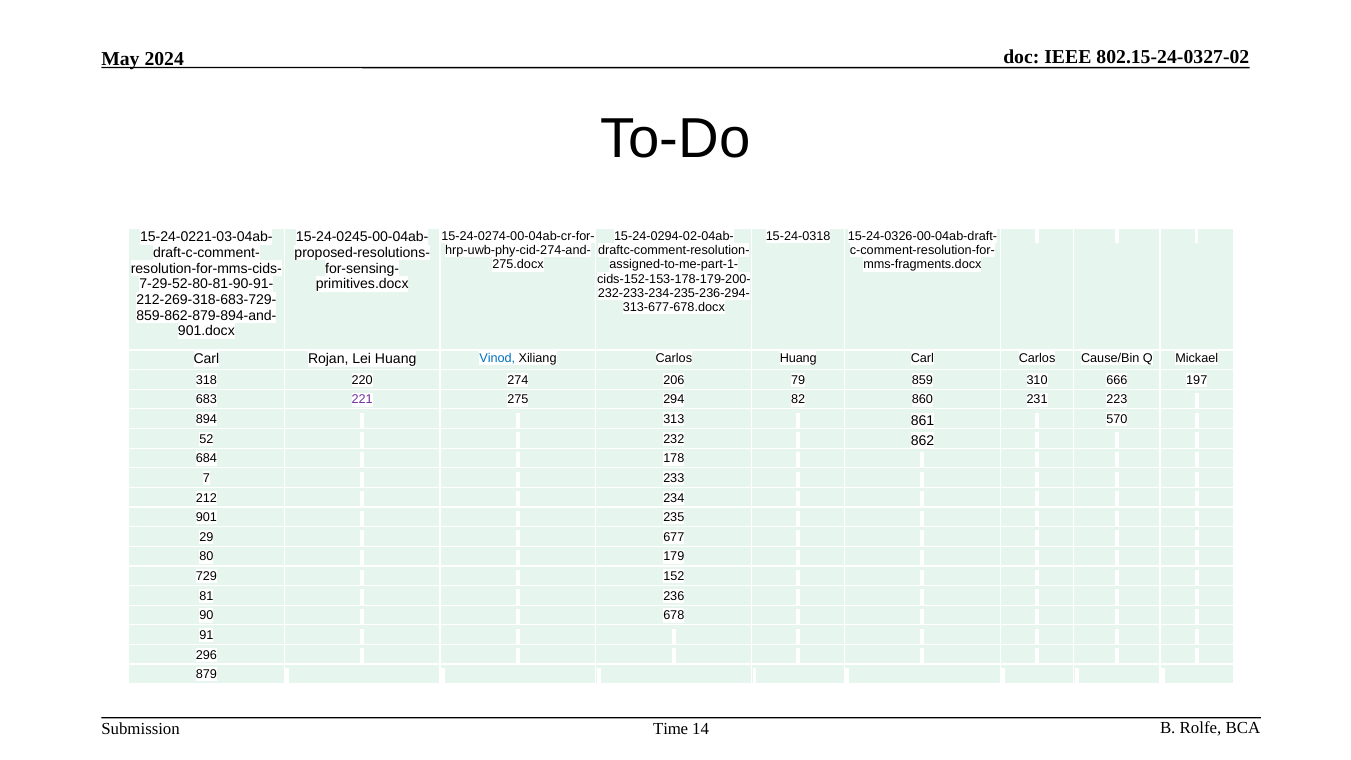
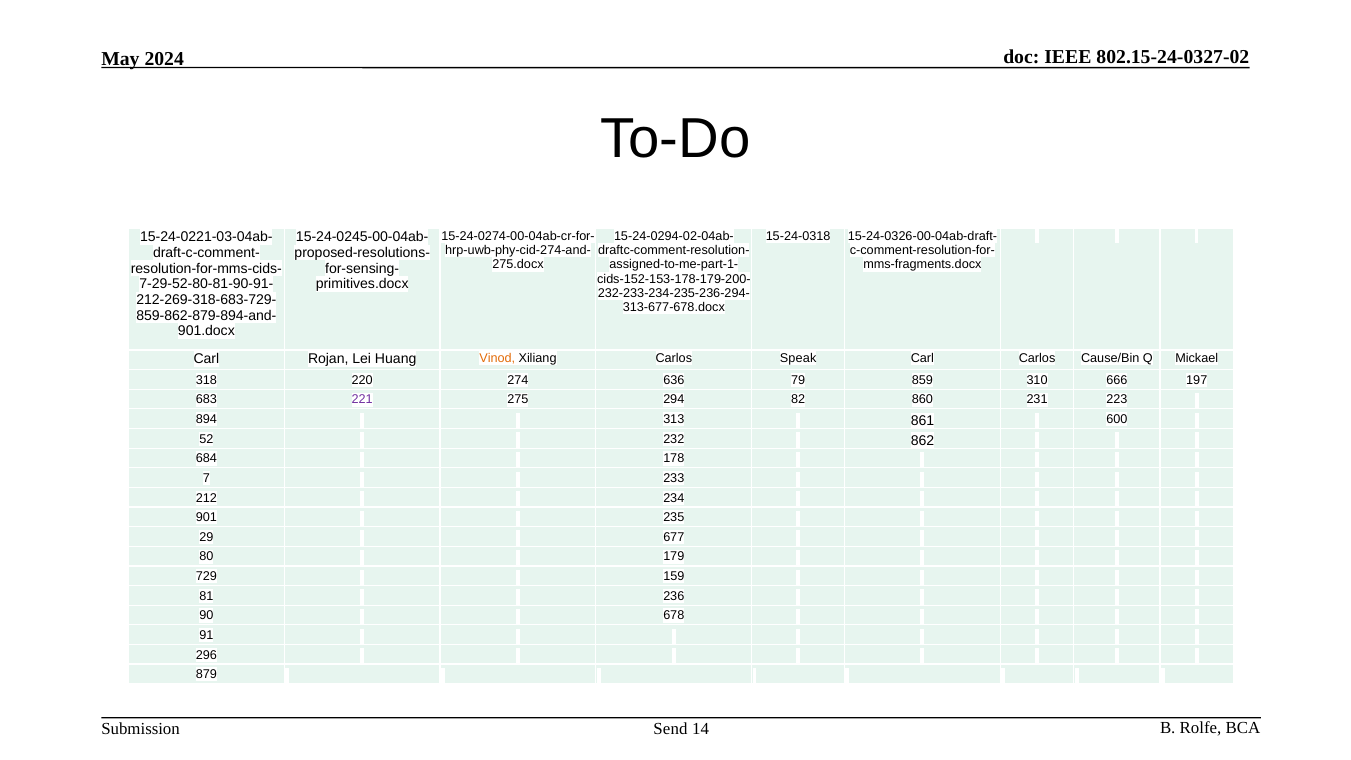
Vinod colour: blue -> orange
Carlos Huang: Huang -> Speak
206: 206 -> 636
570: 570 -> 600
152: 152 -> 159
Time: Time -> Send
